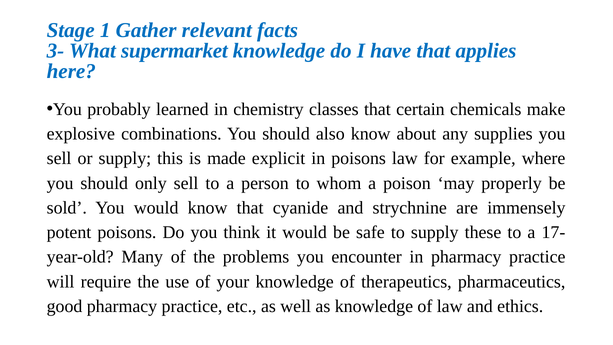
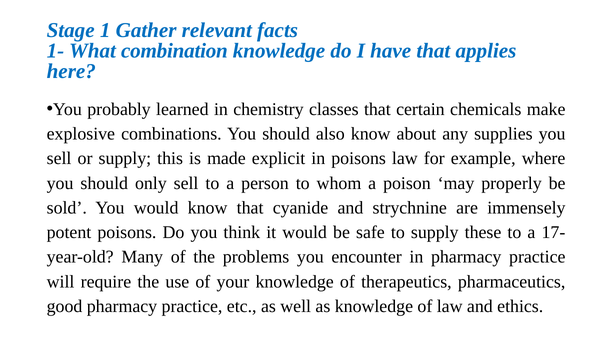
3-: 3- -> 1-
supermarket: supermarket -> combination
